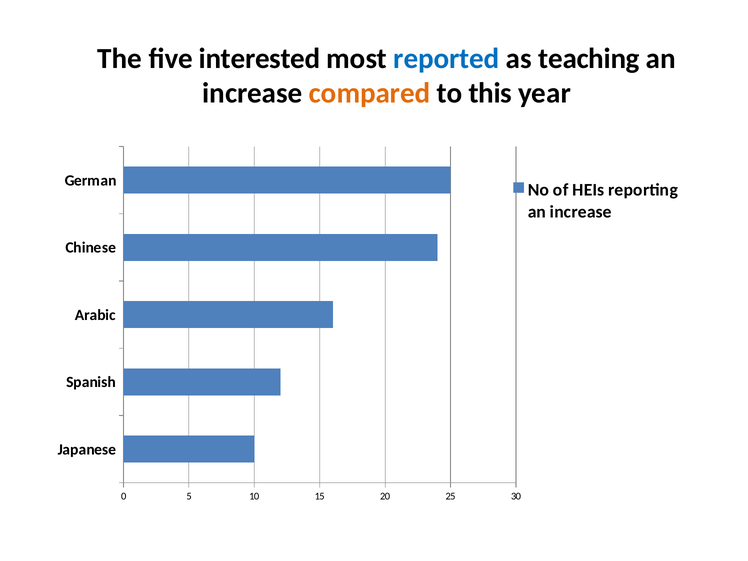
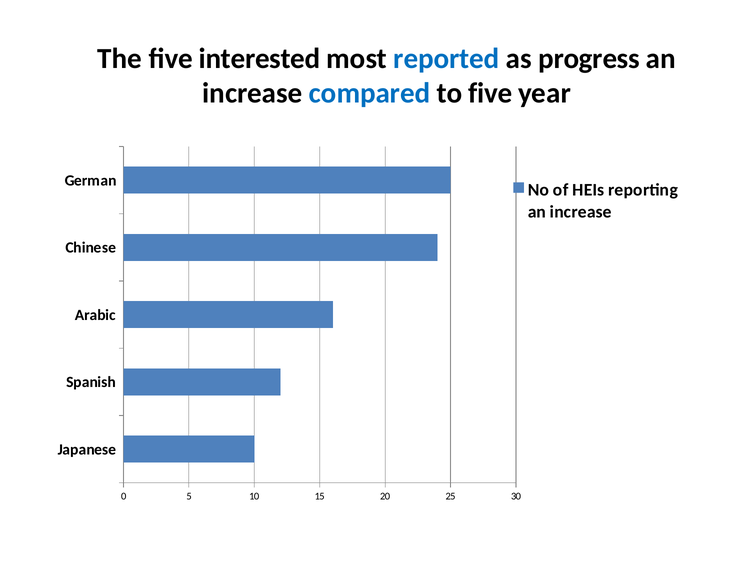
teaching: teaching -> progress
compared colour: orange -> blue
to this: this -> five
